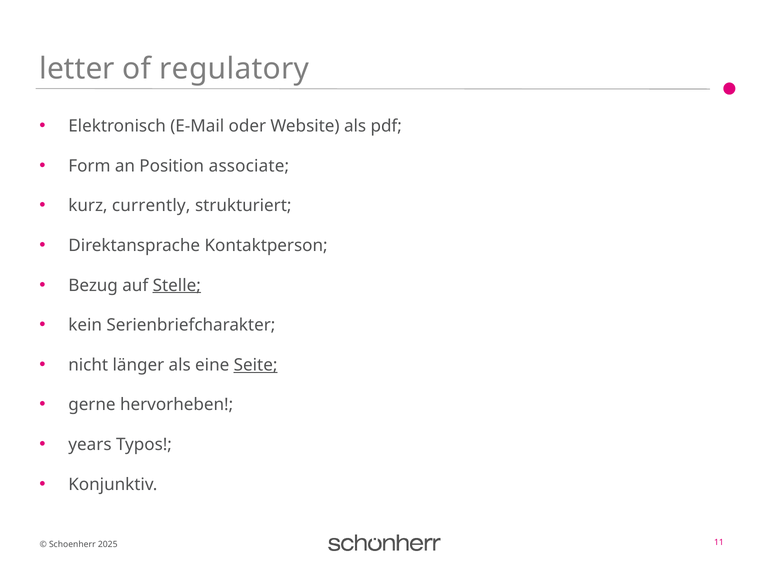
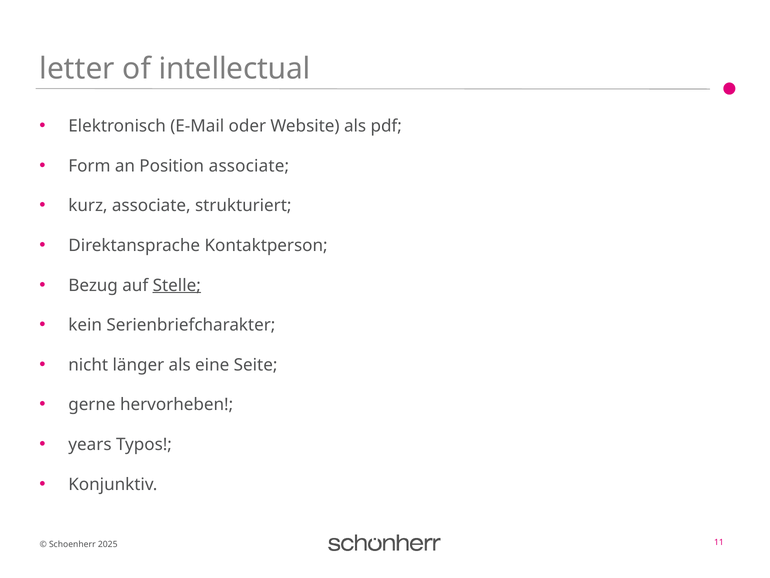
regulatory: regulatory -> intellectual
kurz currently: currently -> associate
Seite underline: present -> none
